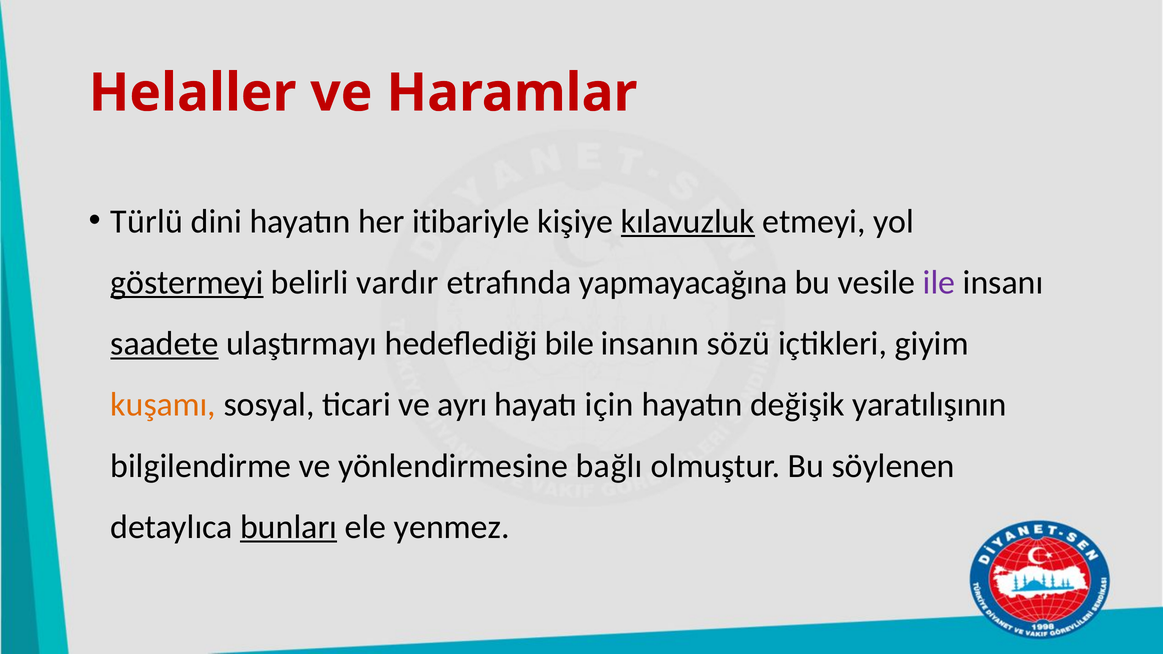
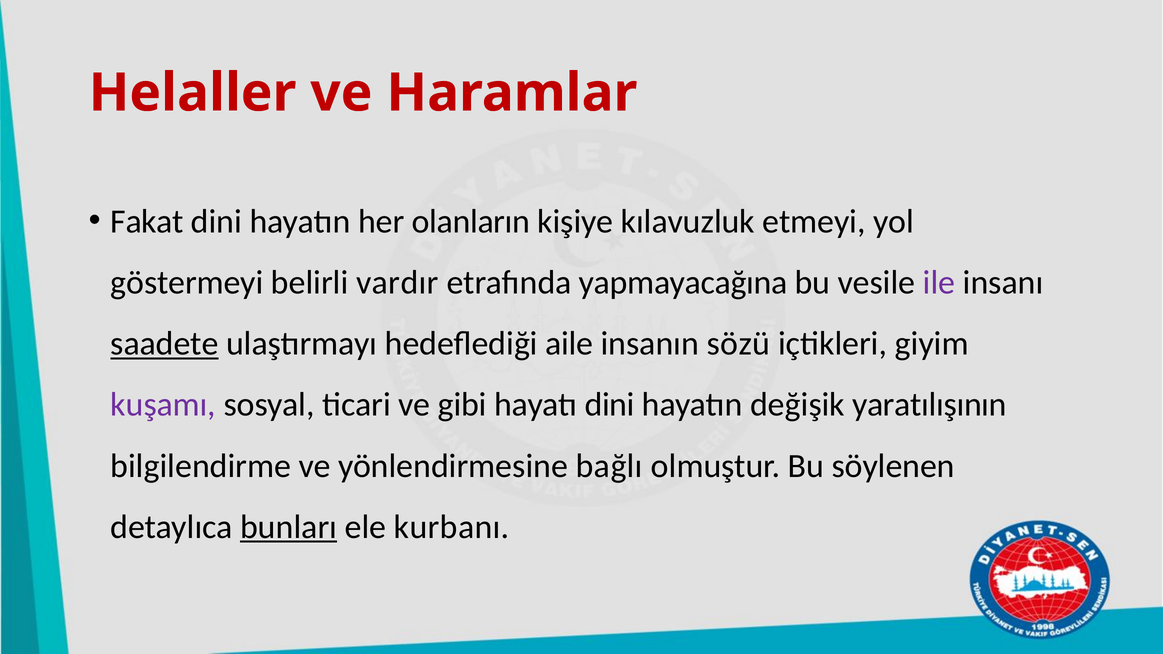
Türlü: Türlü -> Fakat
itibariyle: itibariyle -> olanların
kılavuzluk underline: present -> none
göstermeyi underline: present -> none
bile: bile -> aile
kuşamı colour: orange -> purple
ayrı: ayrı -> gibi
hayatı için: için -> dini
yenmez: yenmez -> kurbanı
